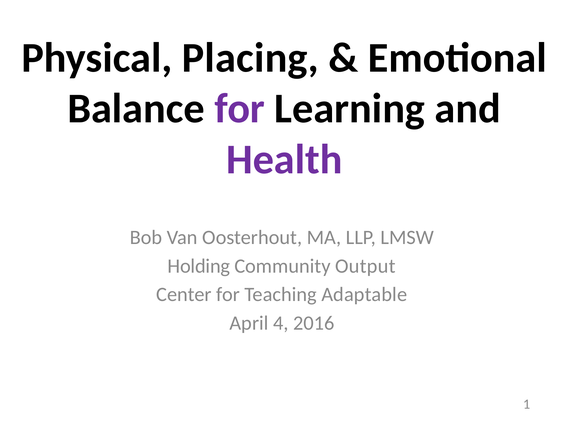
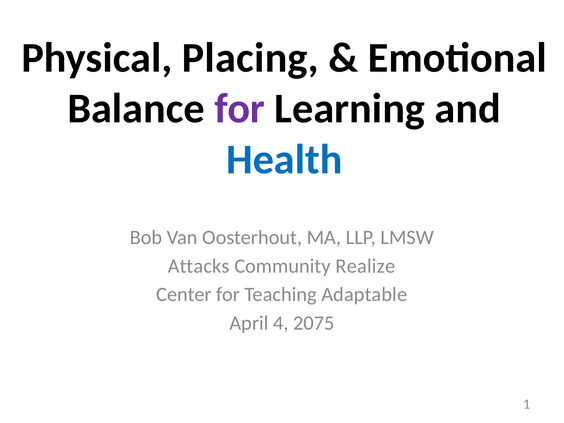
Health colour: purple -> blue
Holding: Holding -> Attacks
Output: Output -> Realize
2016: 2016 -> 2075
